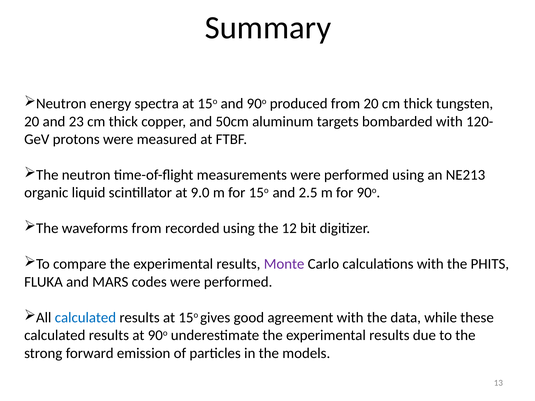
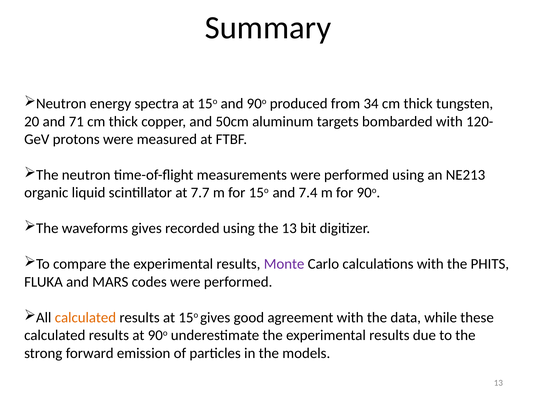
from 20: 20 -> 34
23: 23 -> 71
9.0: 9.0 -> 7.7
2.5: 2.5 -> 7.4
waveforms from: from -> gives
the 12: 12 -> 13
calculated at (85, 318) colour: blue -> orange
